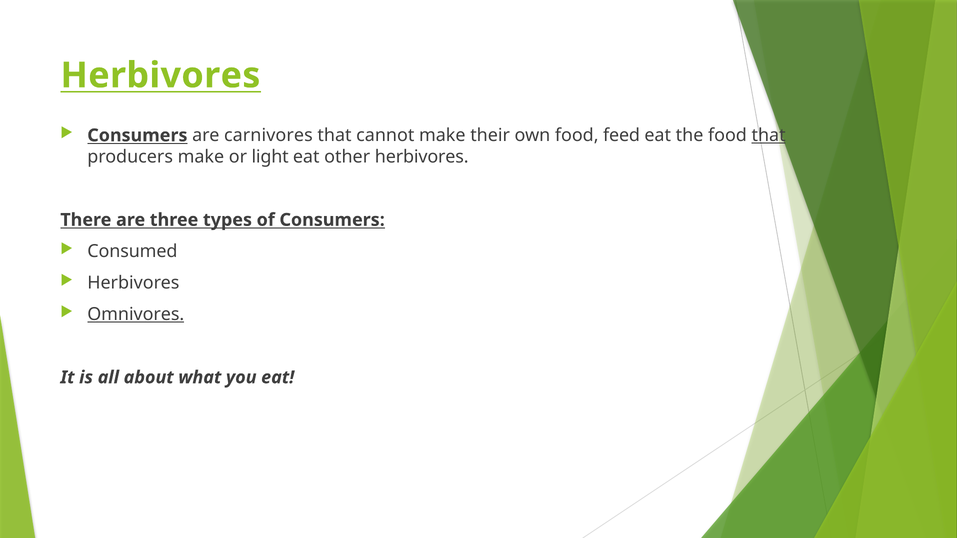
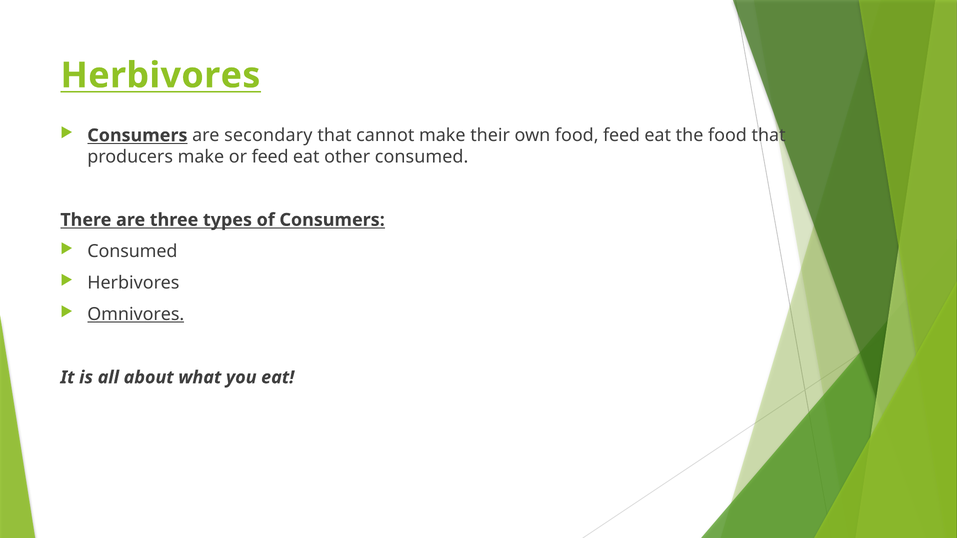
carnivores: carnivores -> secondary
that at (769, 135) underline: present -> none
or light: light -> feed
other herbivores: herbivores -> consumed
